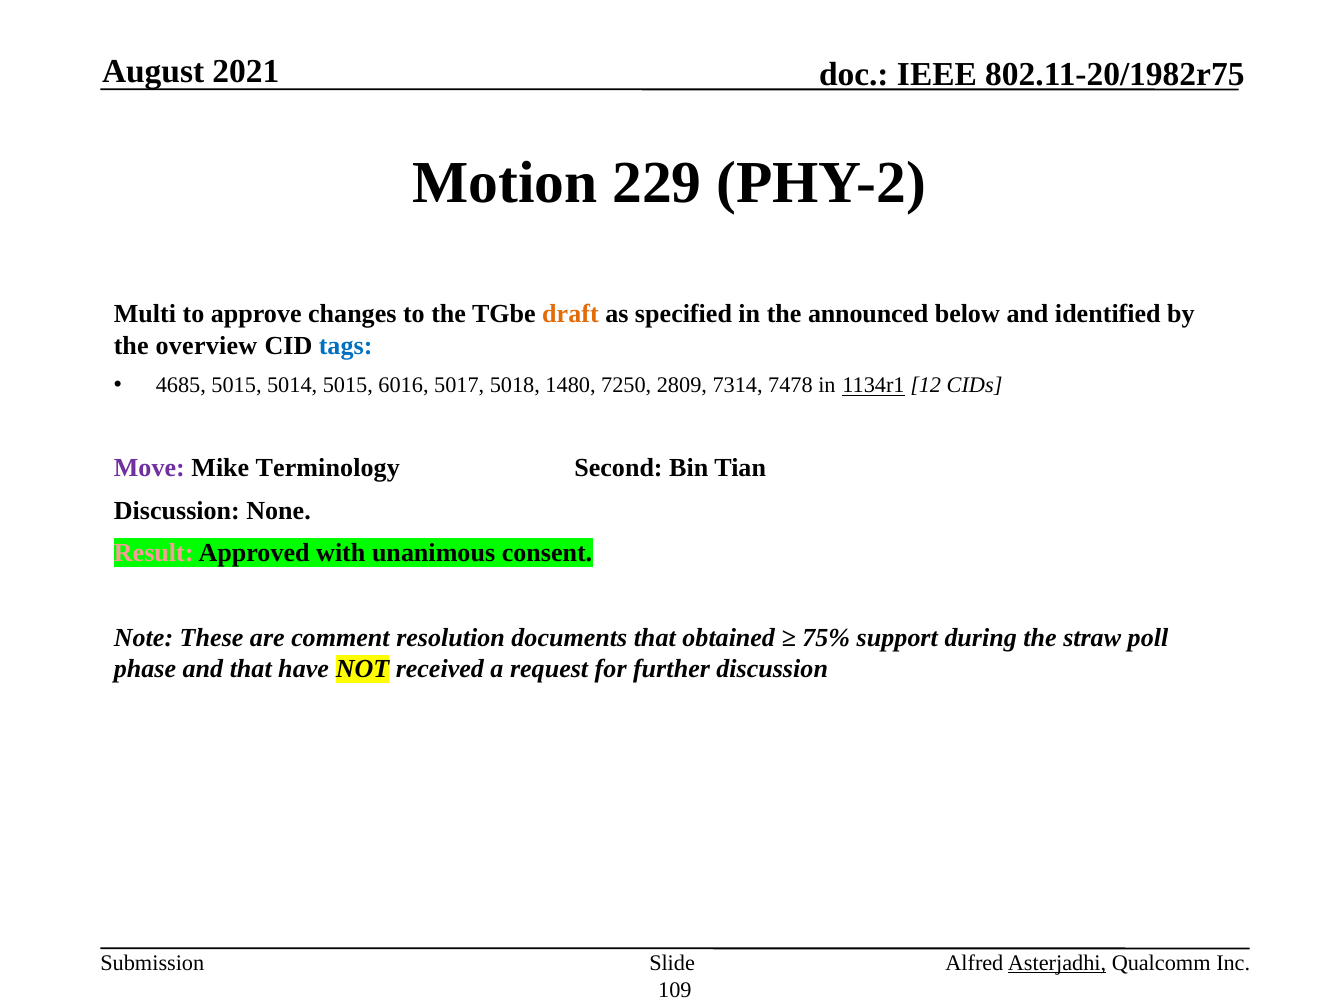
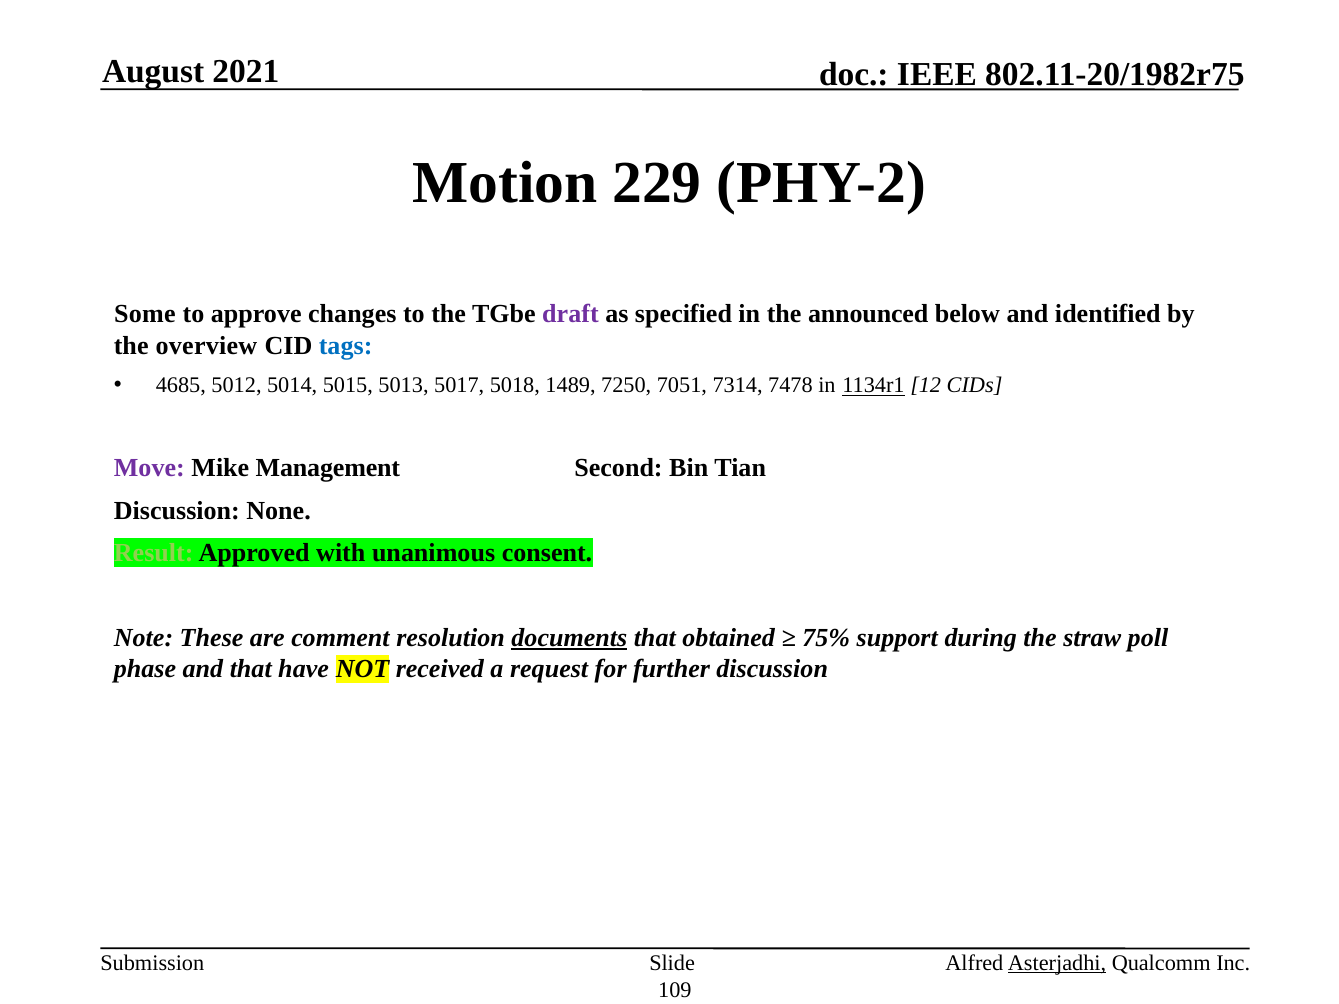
Multi: Multi -> Some
draft colour: orange -> purple
4685 5015: 5015 -> 5012
6016: 6016 -> 5013
1480: 1480 -> 1489
2809: 2809 -> 7051
Terminology: Terminology -> Management
Result colour: pink -> light green
documents underline: none -> present
